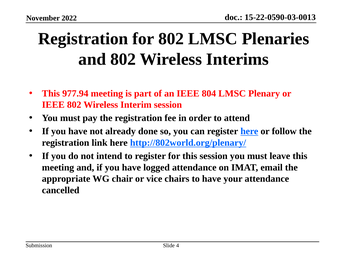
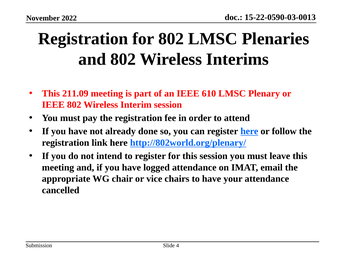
977.94: 977.94 -> 211.09
804: 804 -> 610
